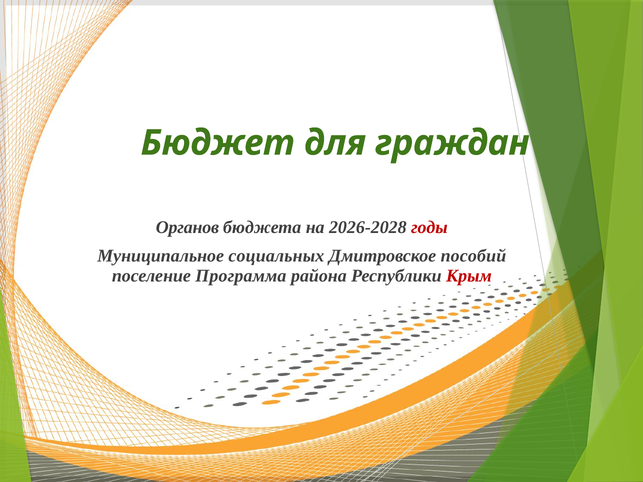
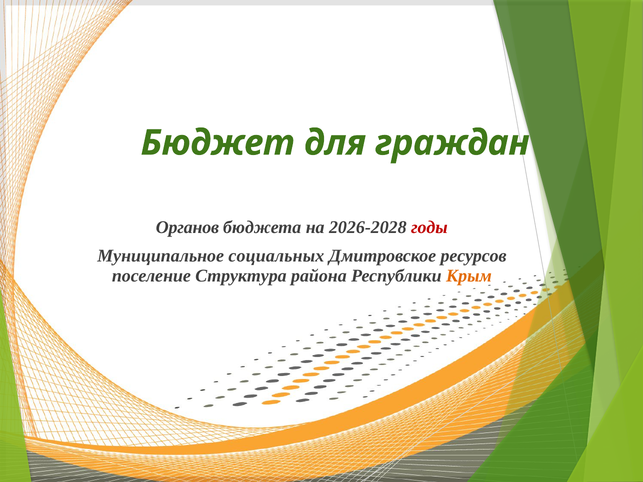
пособий: пособий -> ресурсов
Программа: Программа -> Структура
Крым colour: red -> orange
